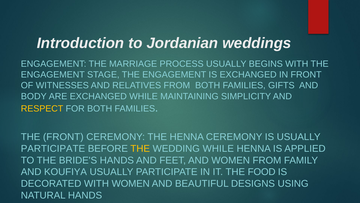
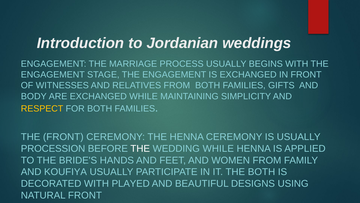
PARTICIPATE at (53, 148): PARTICIPATE -> PROCESSION
THE at (140, 148) colour: yellow -> white
THE FOOD: FOOD -> BOTH
WITH WOMEN: WOMEN -> PLAYED
NATURAL HANDS: HANDS -> FRONT
